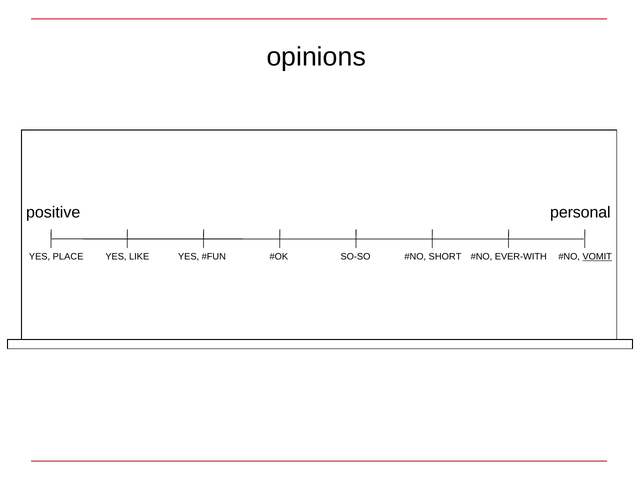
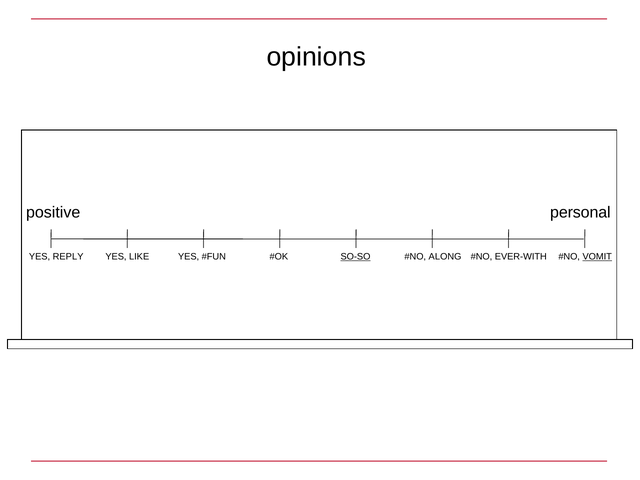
PLACE: PLACE -> REPLY
SO-SO underline: none -> present
SHORT: SHORT -> ALONG
